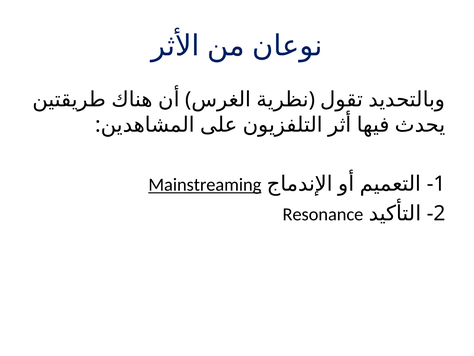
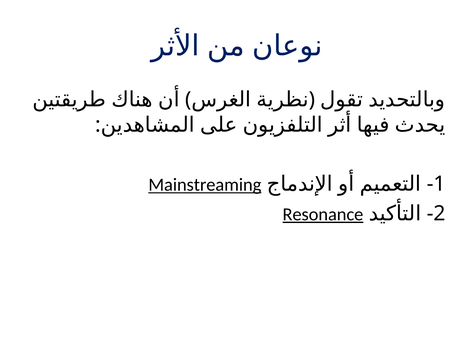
Resonance underline: none -> present
